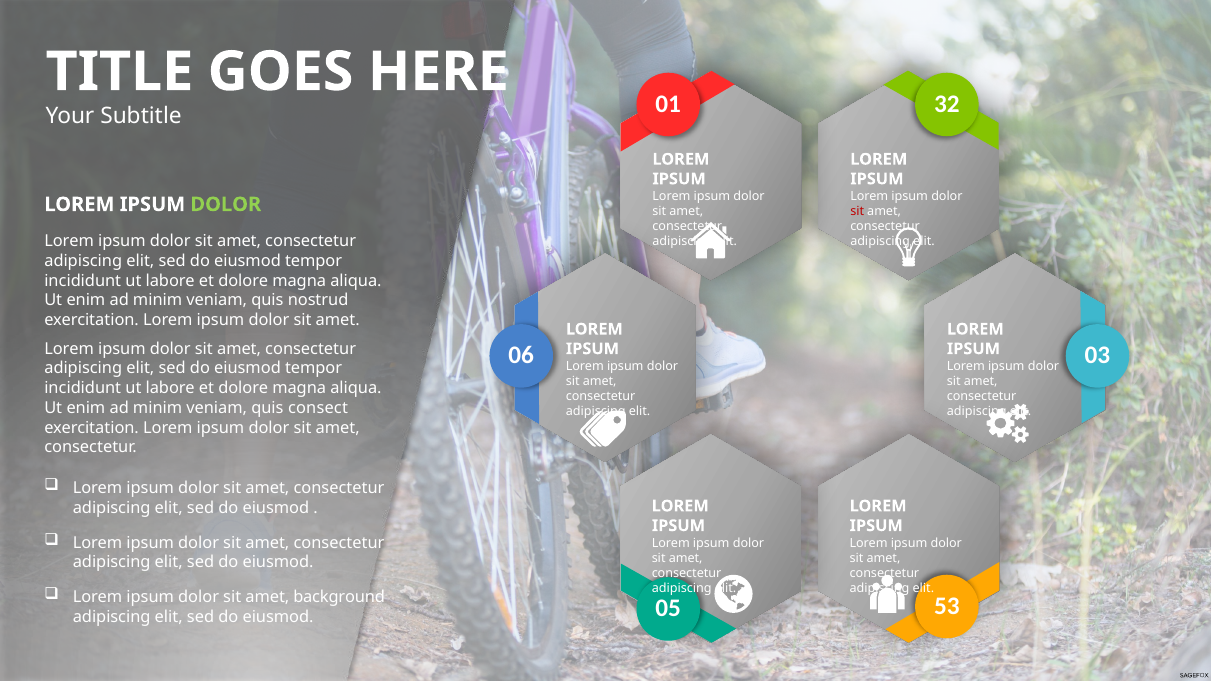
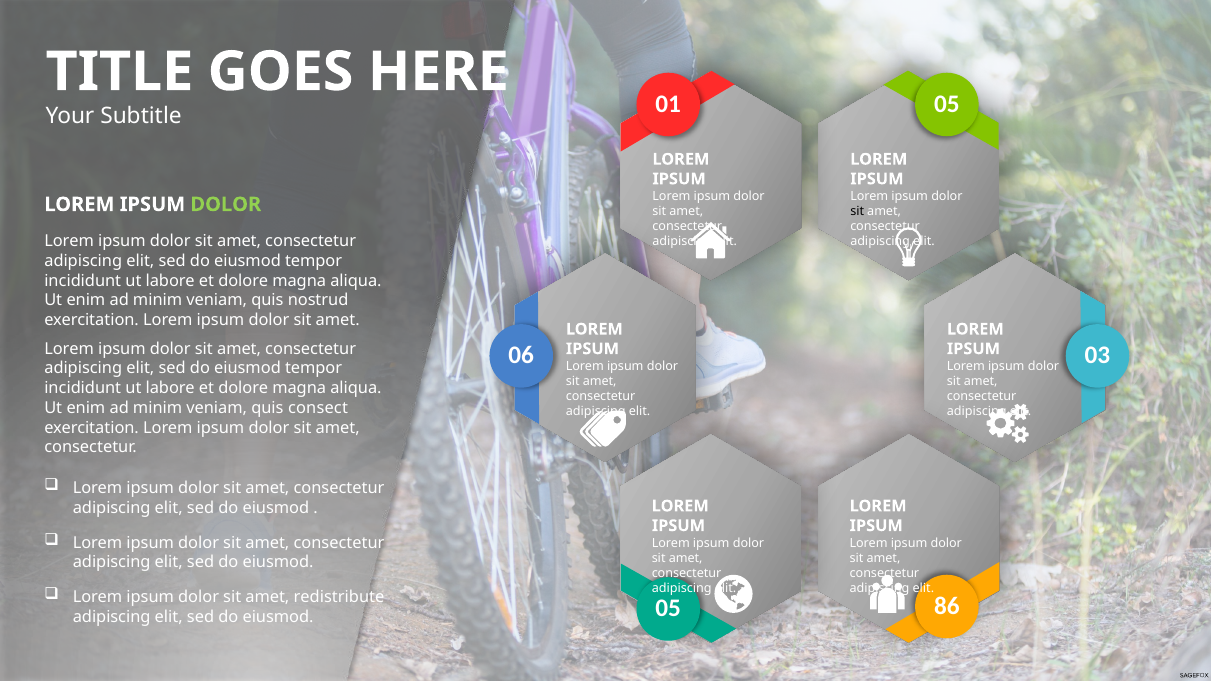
01 32: 32 -> 05
sit at (857, 211) colour: red -> black
background: background -> redistribute
53: 53 -> 86
